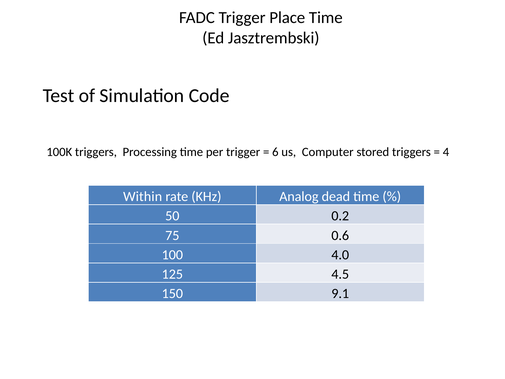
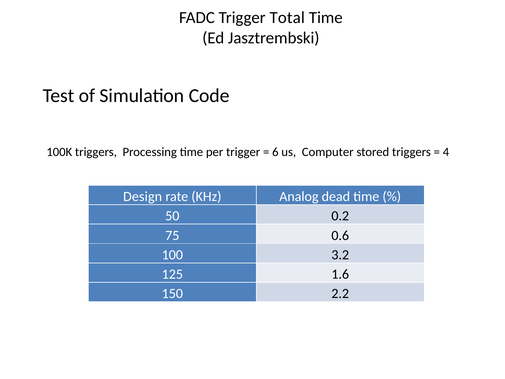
Place: Place -> Total
Within: Within -> Design
4.0: 4.0 -> 3.2
4.5: 4.5 -> 1.6
9.1: 9.1 -> 2.2
